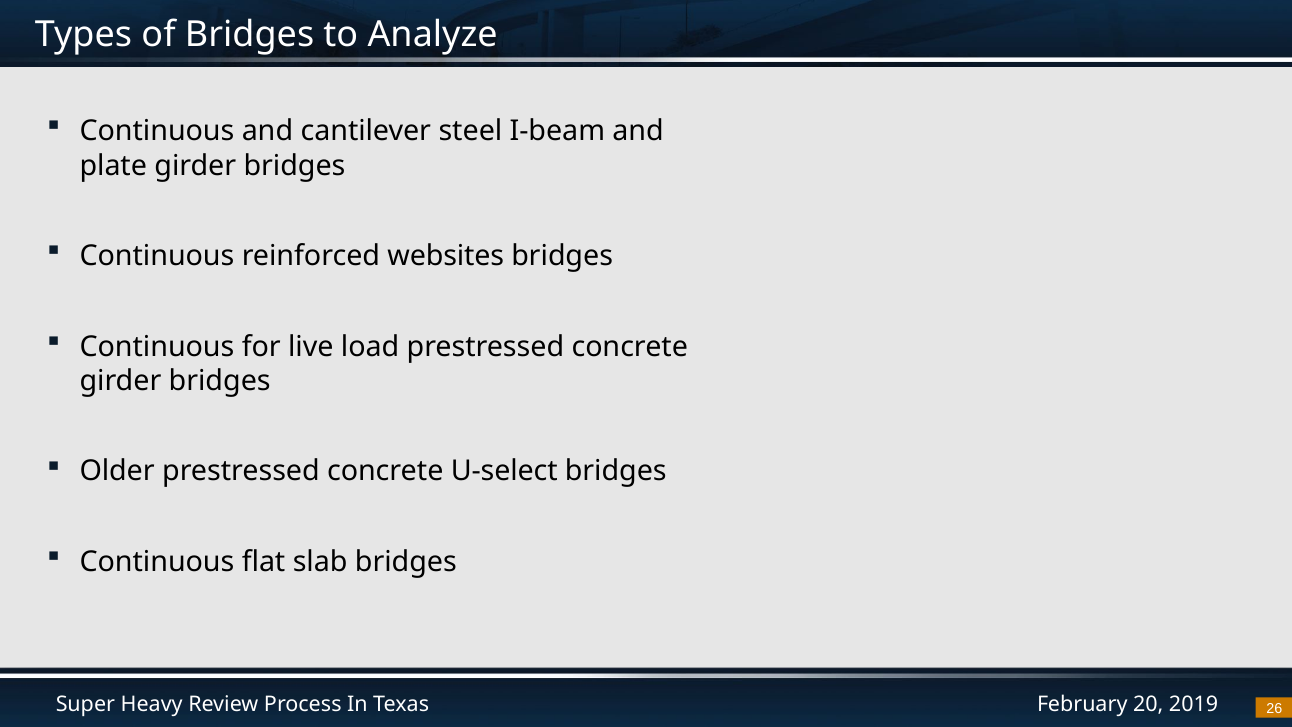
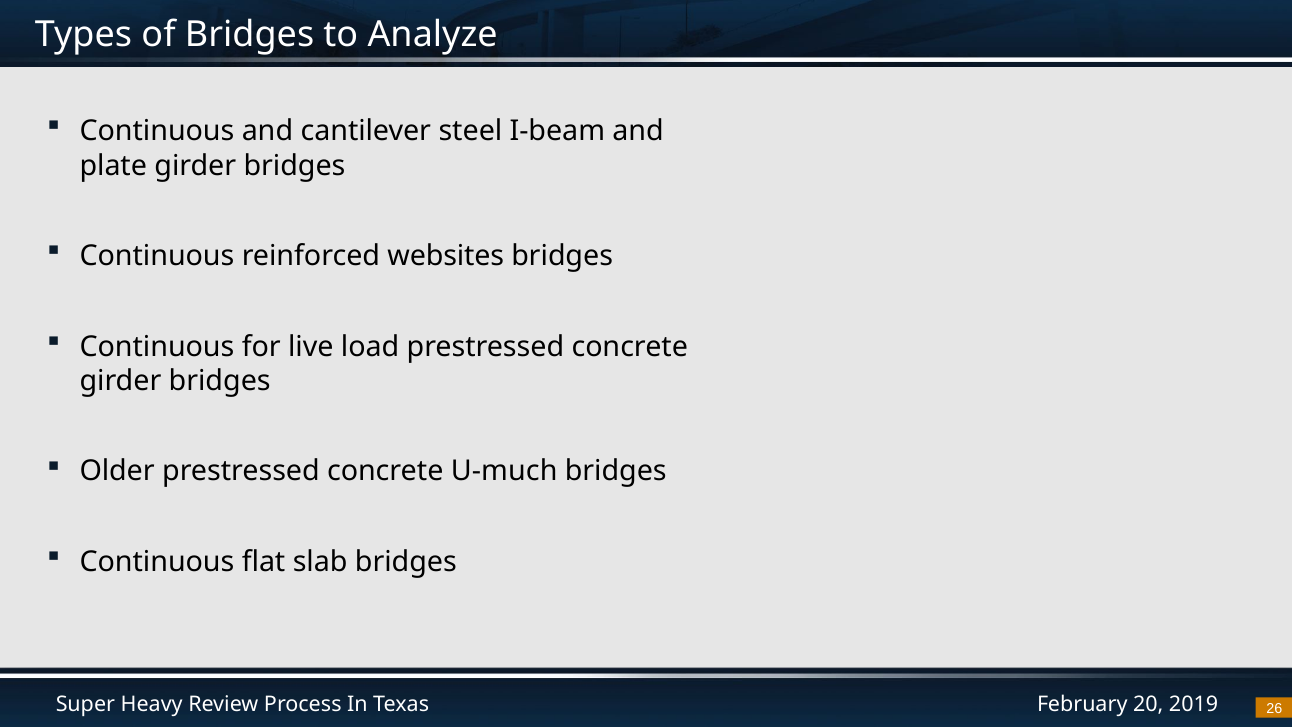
U-select: U-select -> U-much
